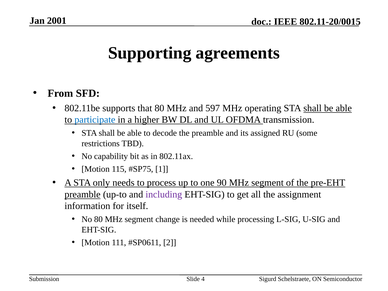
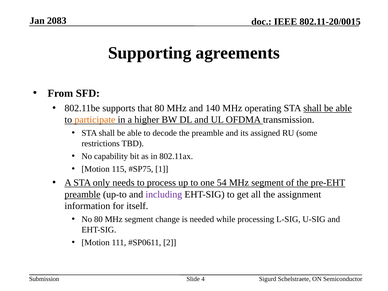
2001: 2001 -> 2083
597: 597 -> 140
participate colour: blue -> orange
90: 90 -> 54
